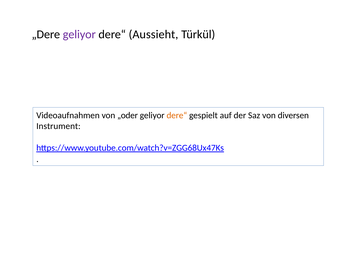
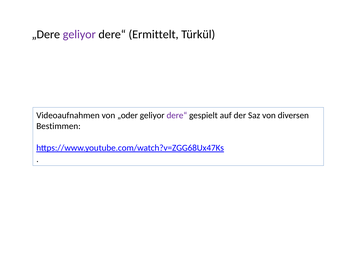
Aussieht: Aussieht -> Ermittelt
dere“ at (177, 115) colour: orange -> purple
Instrument: Instrument -> Bestimmen
